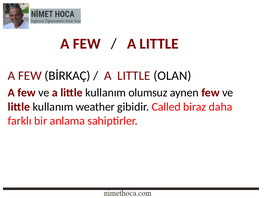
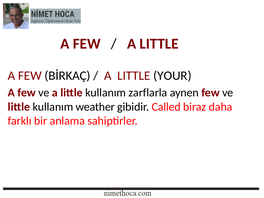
OLAN: OLAN -> YOUR
olumsuz: olumsuz -> zarflarla
